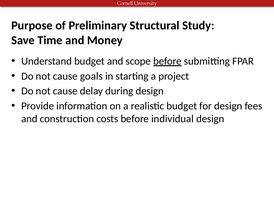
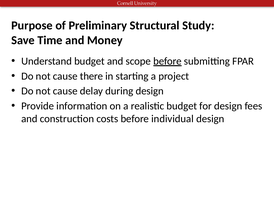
goals: goals -> there
